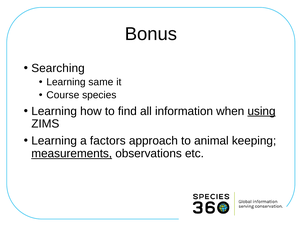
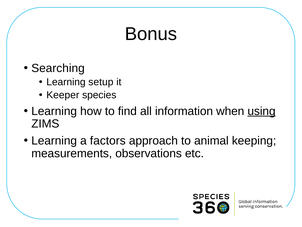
same: same -> setup
Course: Course -> Keeper
measurements underline: present -> none
